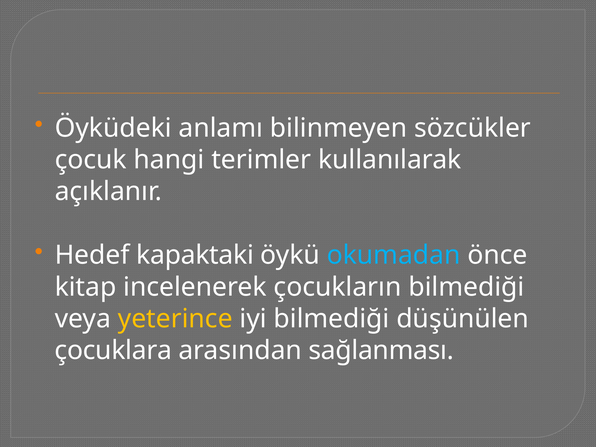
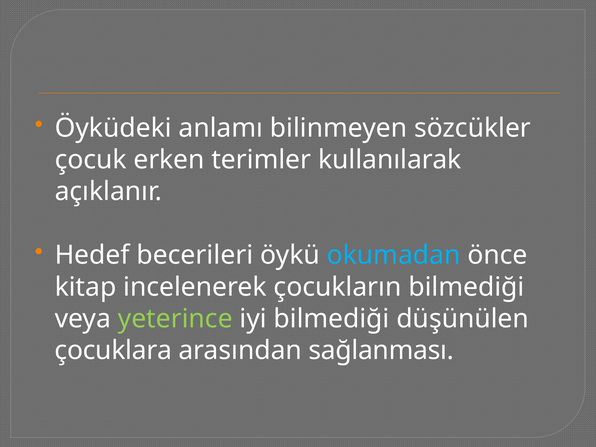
hangi: hangi -> erken
kapaktaki: kapaktaki -> becerileri
yeterince colour: yellow -> light green
